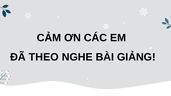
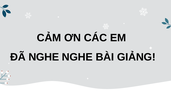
ĐÃ THEO: THEO -> NGHE
